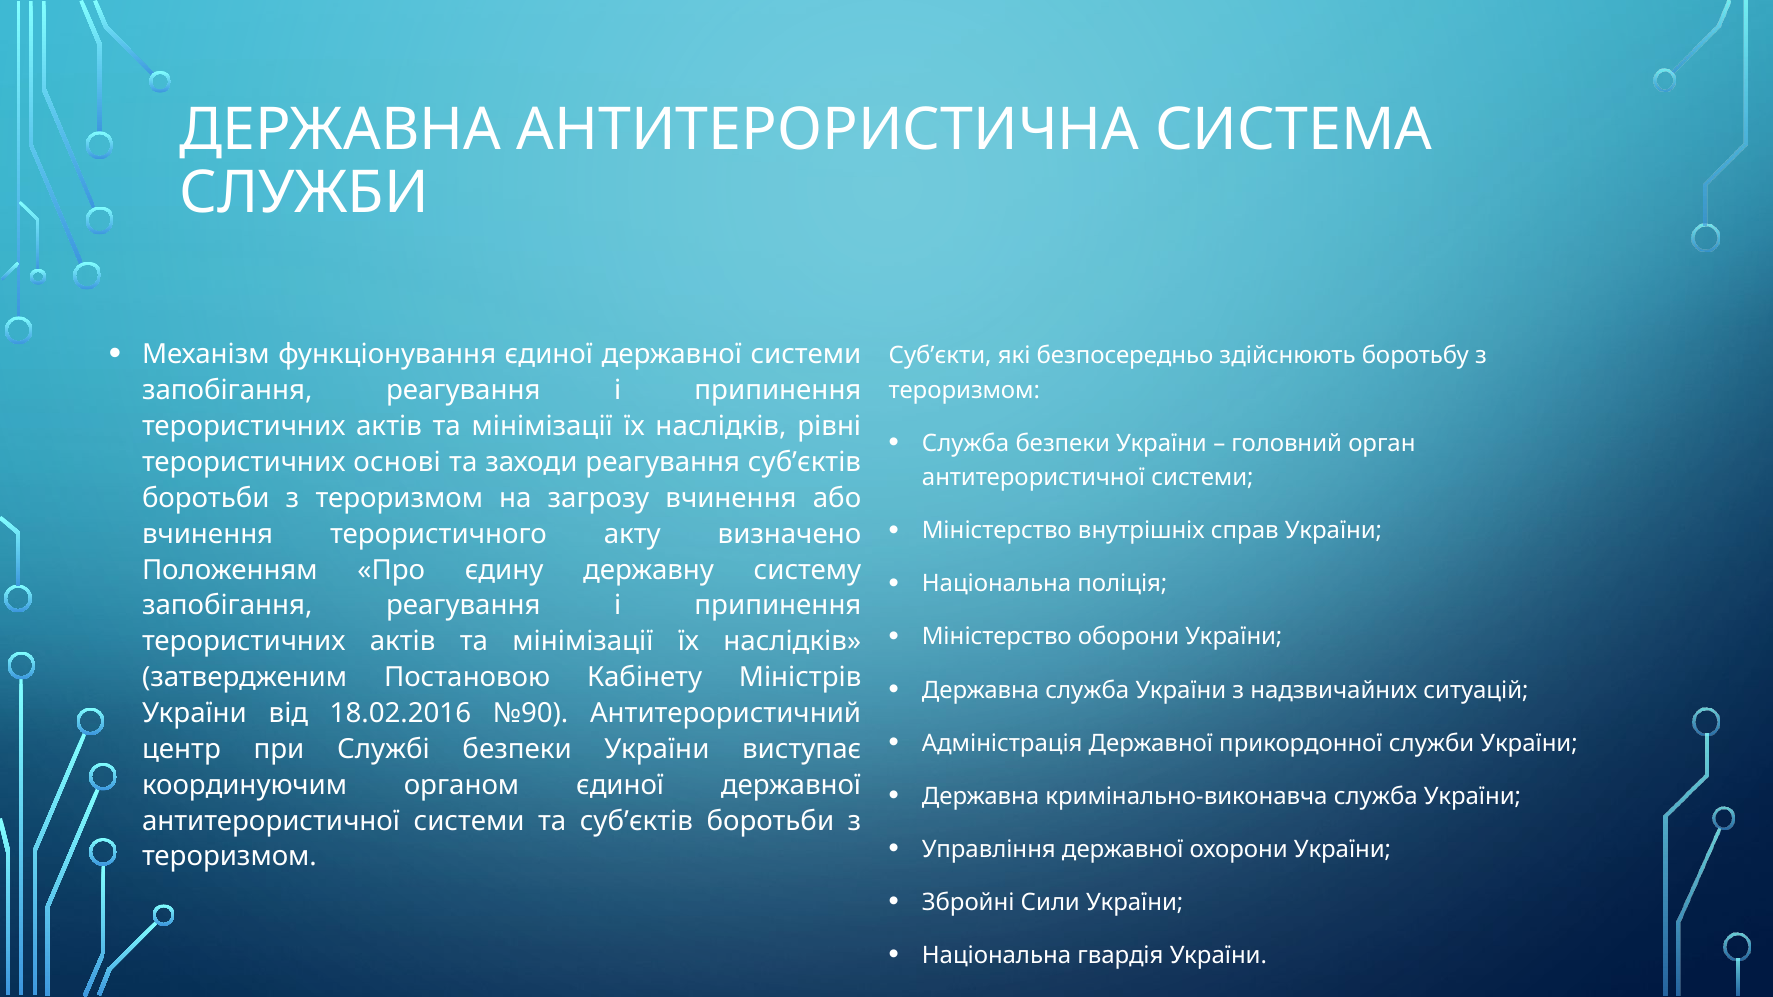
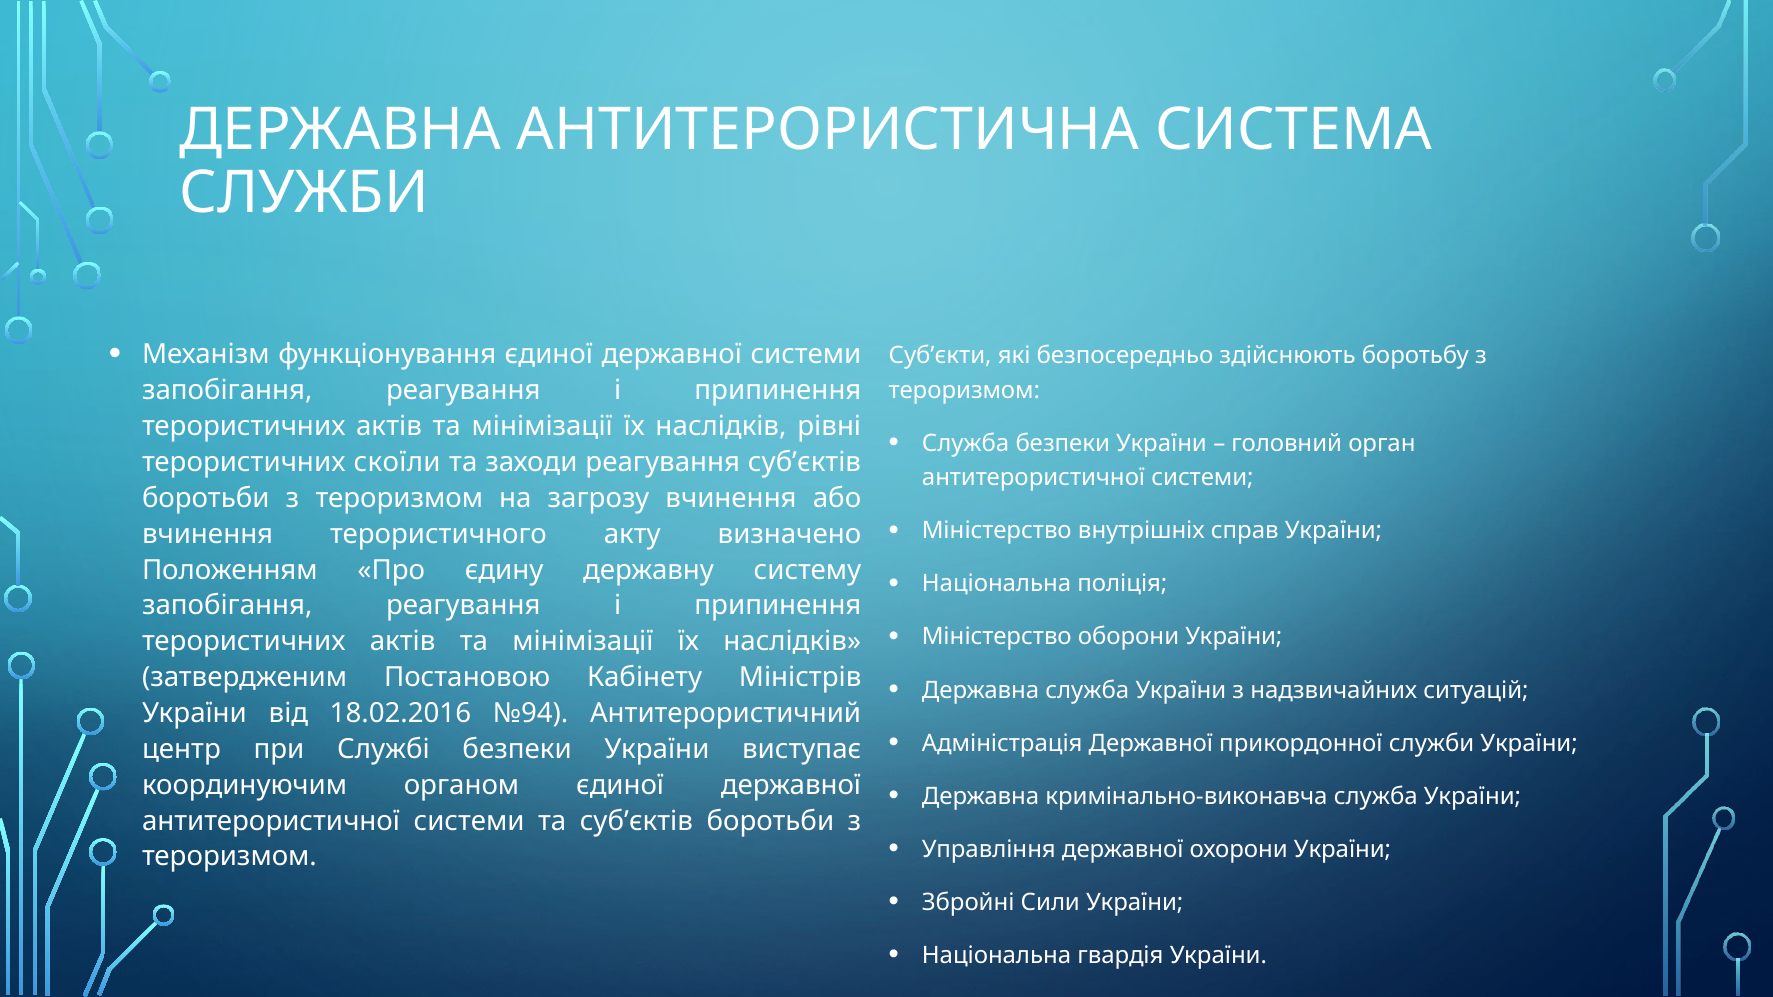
основі: основі -> скоїли
№90: №90 -> №94
